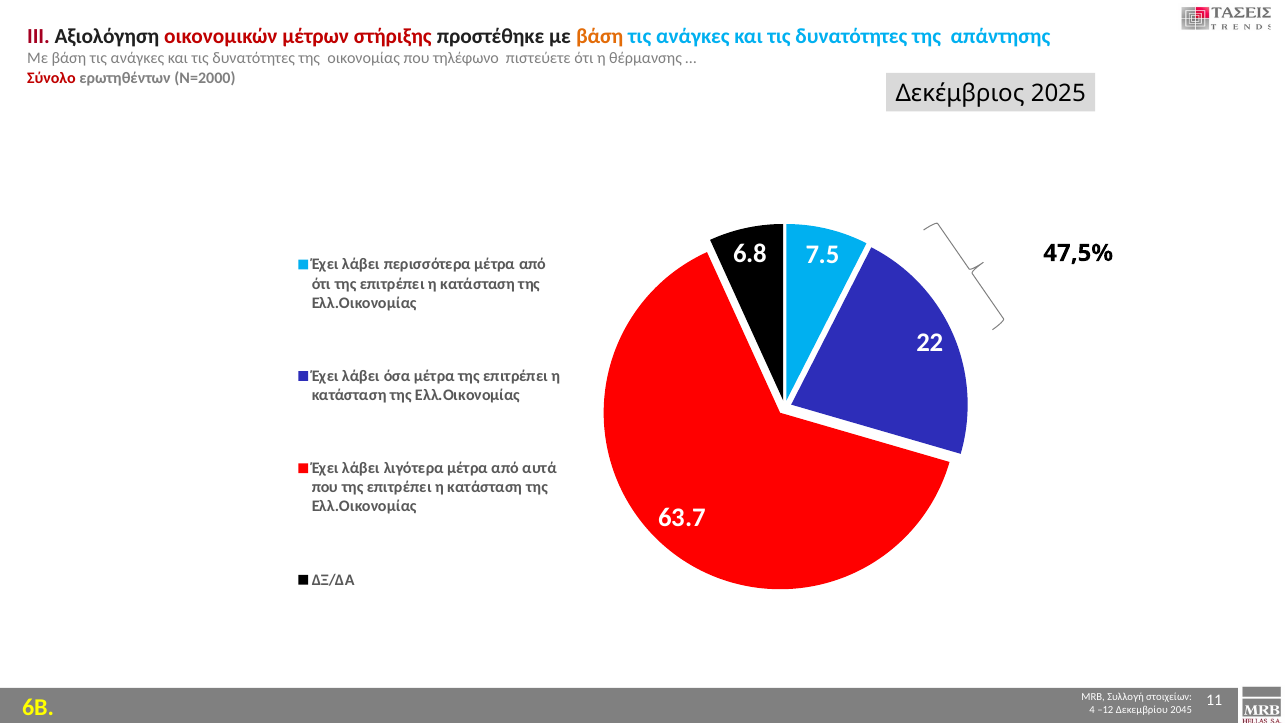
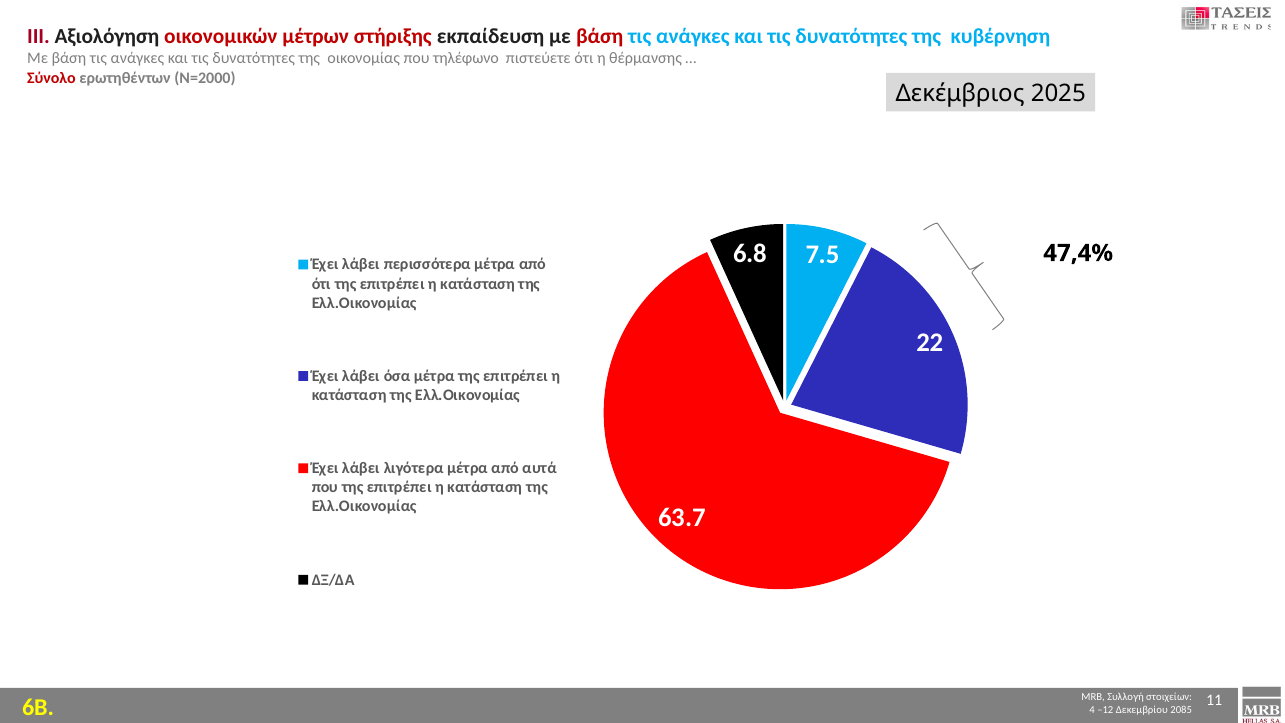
προστέθηκε: προστέθηκε -> εκπαίδευση
βάση at (600, 36) colour: orange -> red
απάντησης: απάντησης -> κυβέρνηση
47,5%: 47,5% -> 47,4%
2045: 2045 -> 2085
